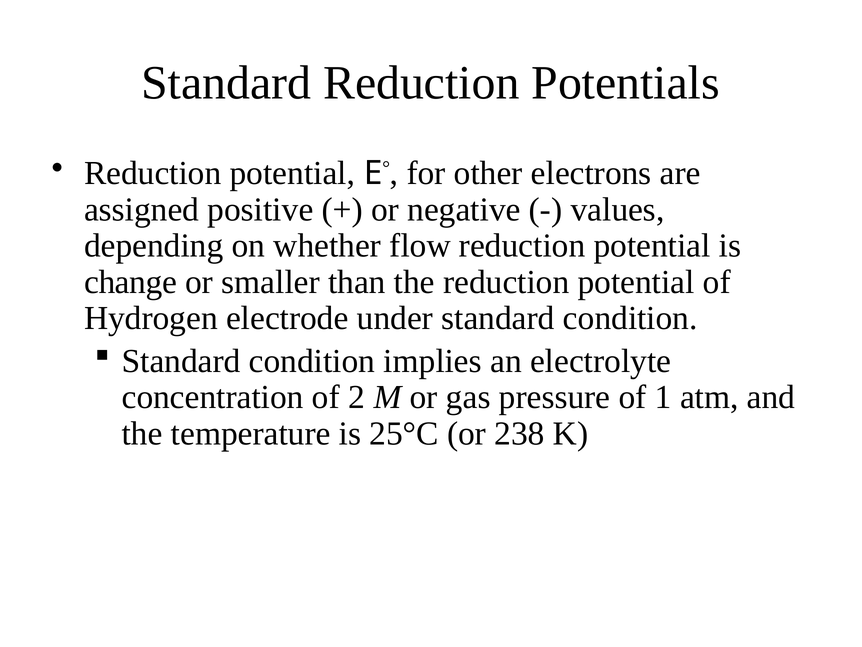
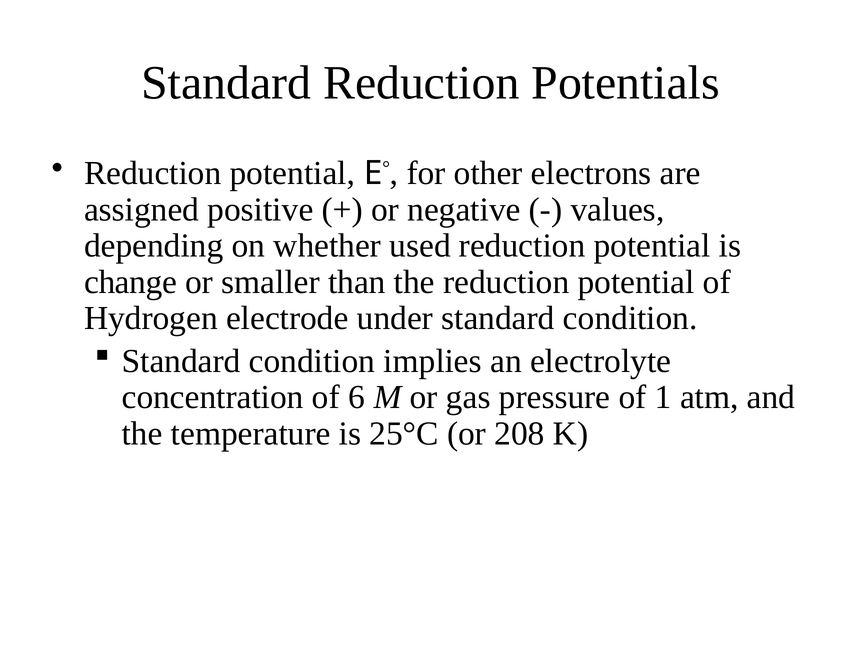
flow: flow -> used
2: 2 -> 6
238: 238 -> 208
